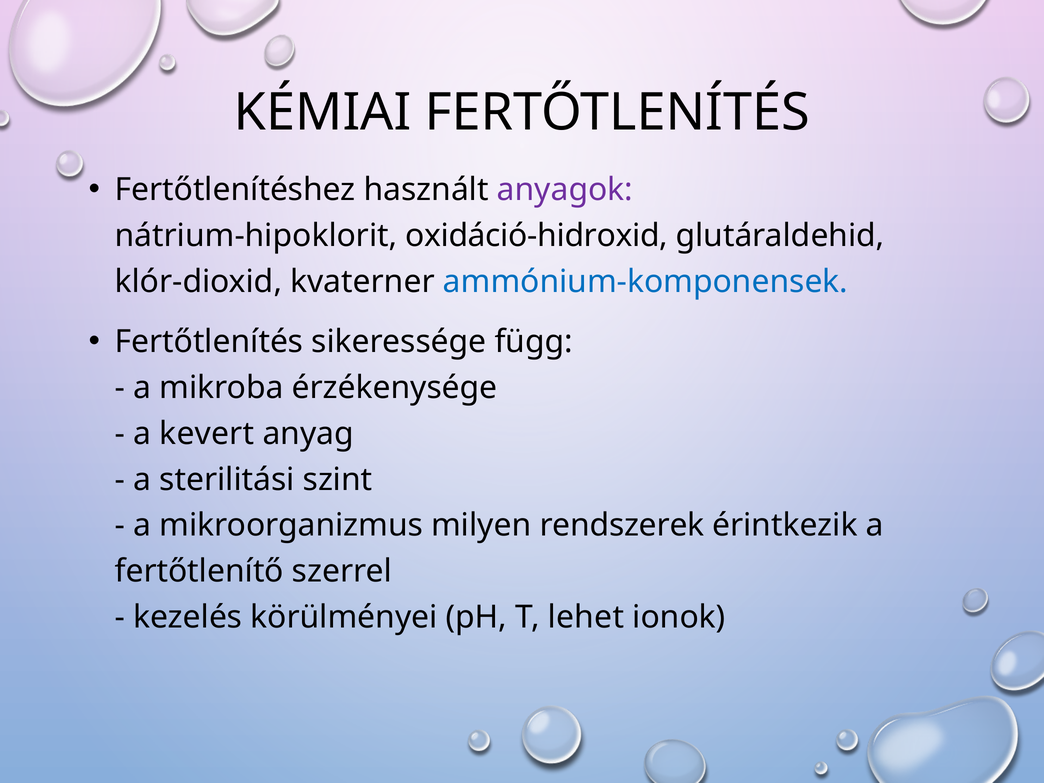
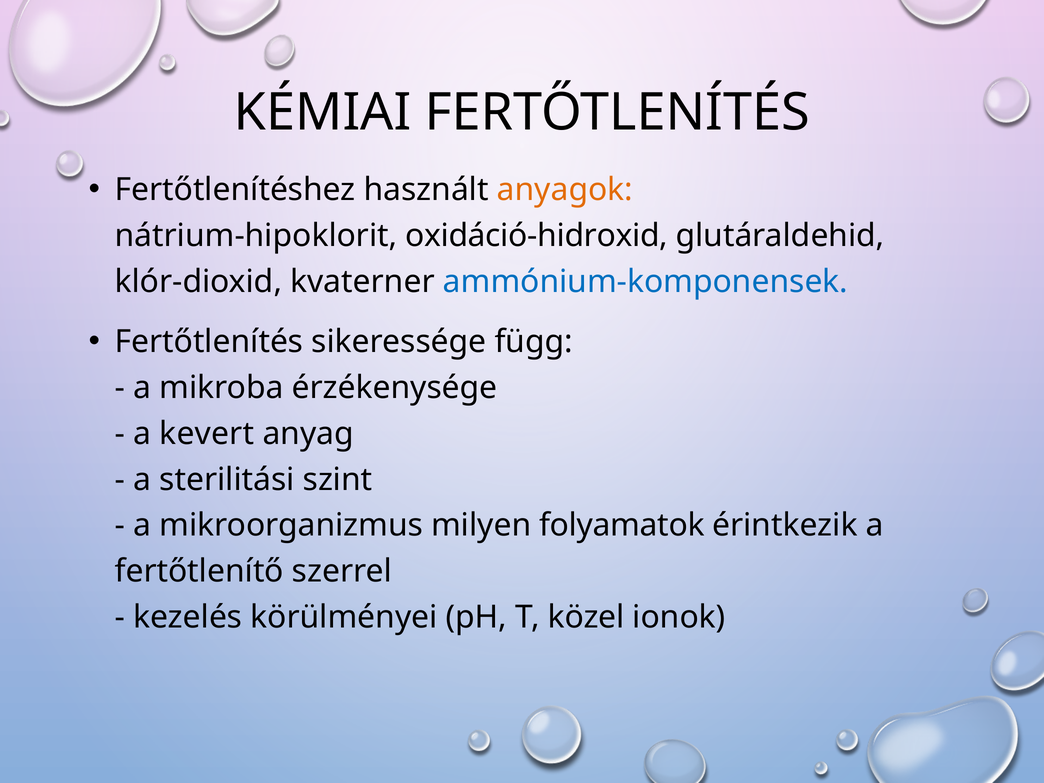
anyagok colour: purple -> orange
rendszerek: rendszerek -> folyamatok
lehet: lehet -> közel
